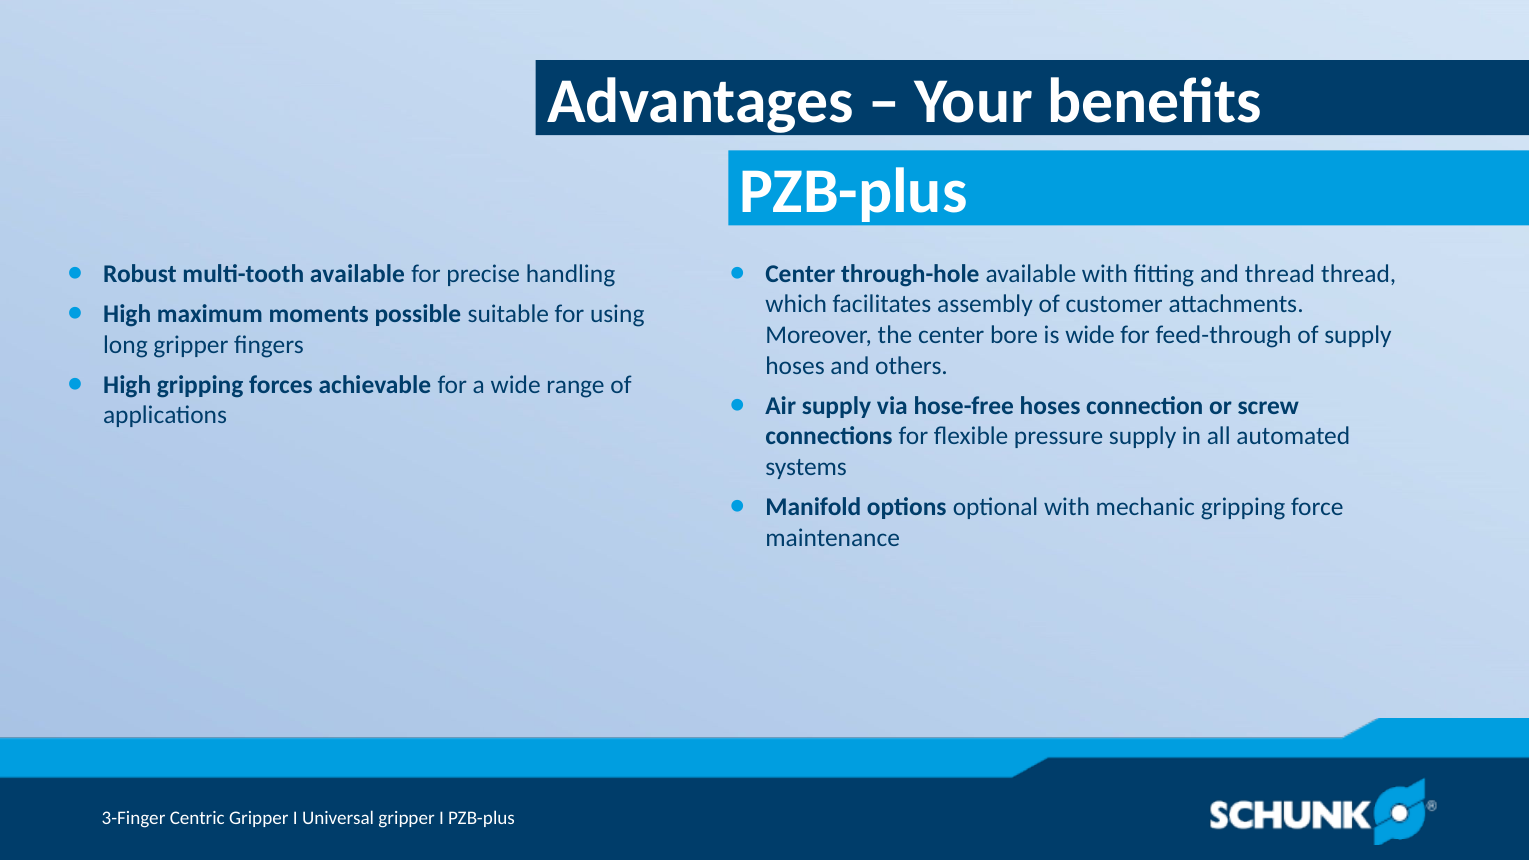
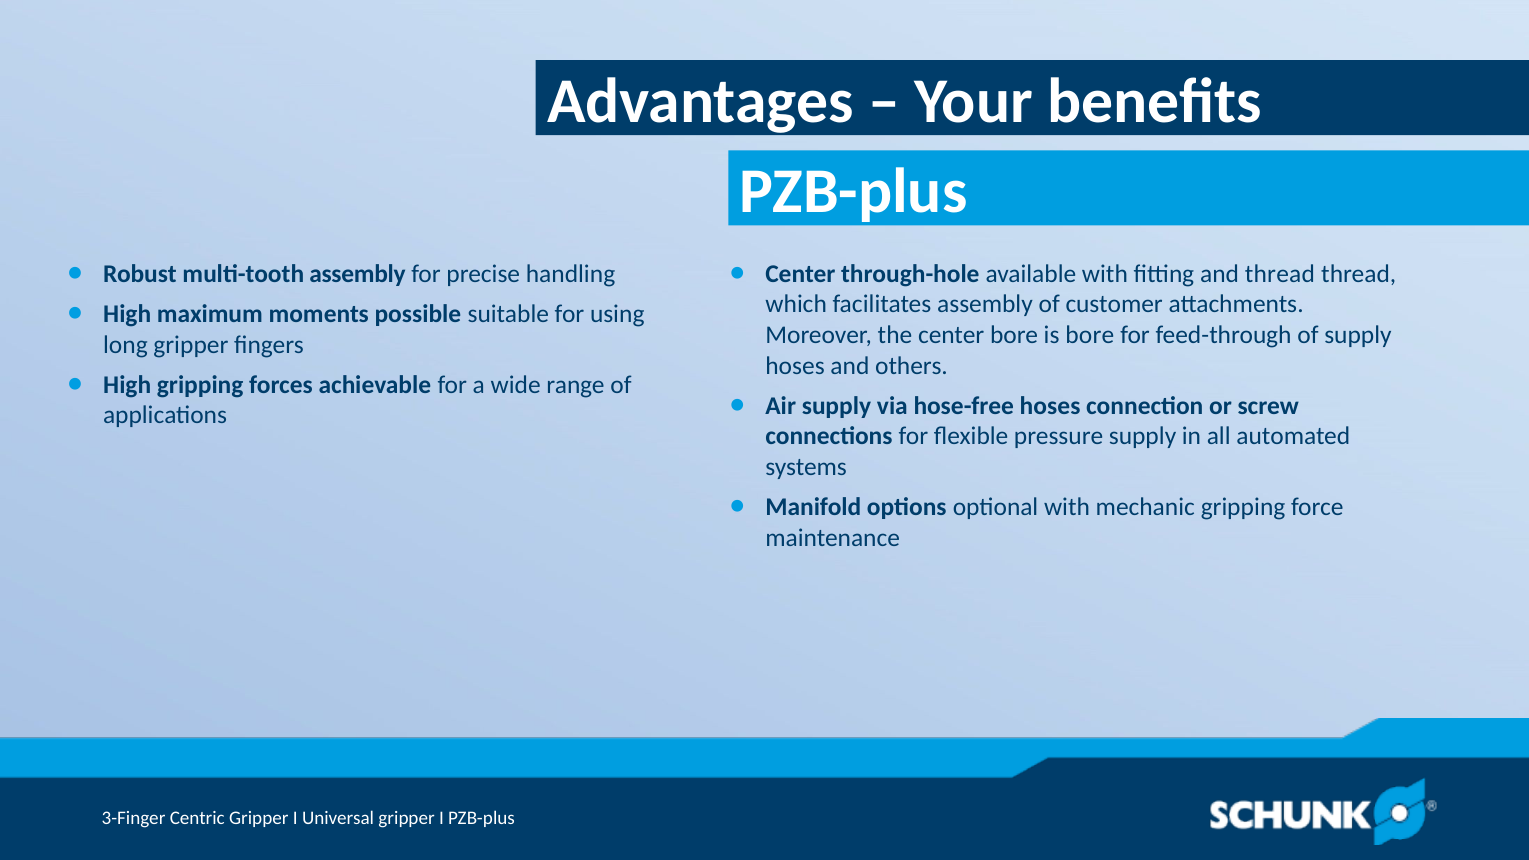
multi-tooth available: available -> assembly
is wide: wide -> bore
